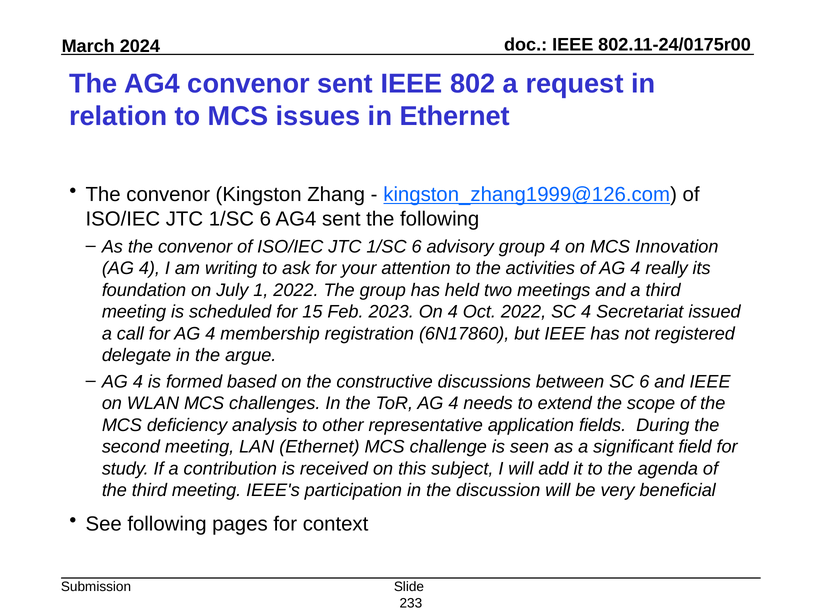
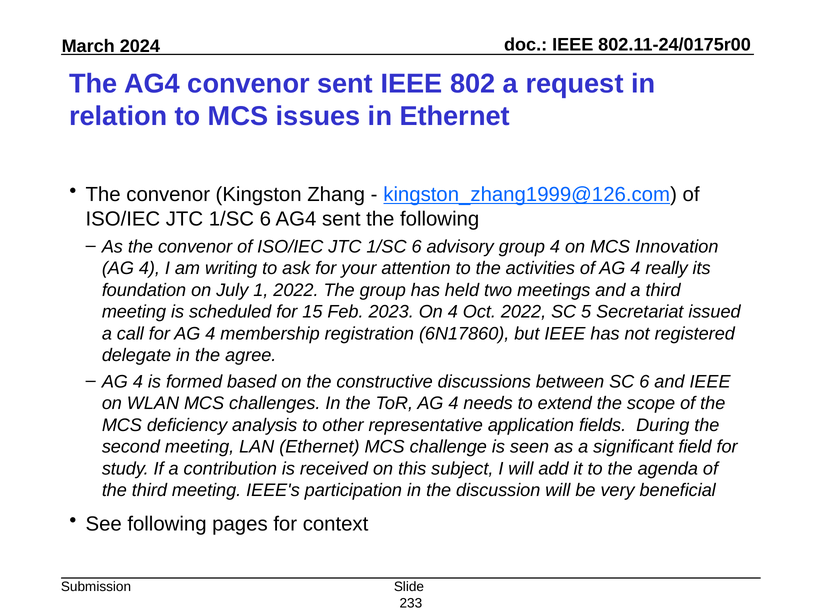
SC 4: 4 -> 5
argue: argue -> agree
